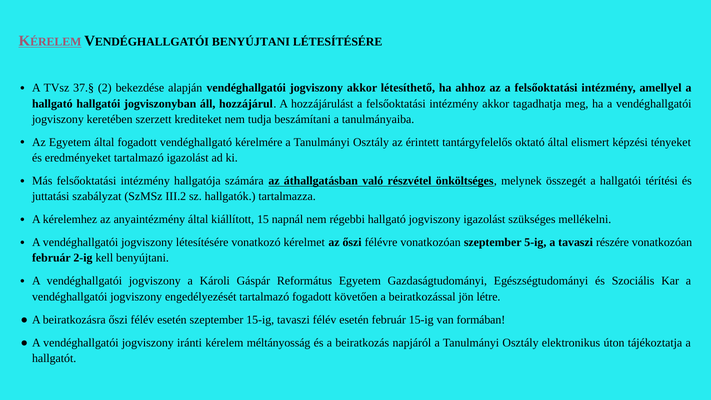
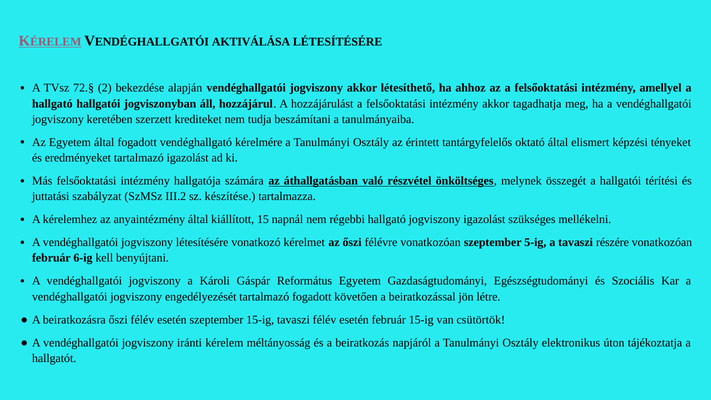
BENYÚJTANI at (251, 42): BENYÚJTANI -> AKTIVÁLÁSA
37.§: 37.§ -> 72.§
hallgatók: hallgatók -> készítése
2-ig: 2-ig -> 6-ig
formában: formában -> csütörtök
